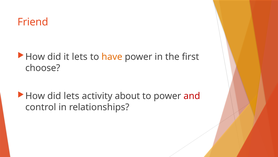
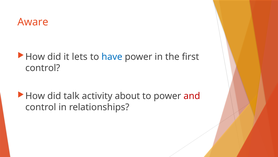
Friend: Friend -> Aware
have colour: orange -> blue
choose at (43, 68): choose -> control
did lets: lets -> talk
